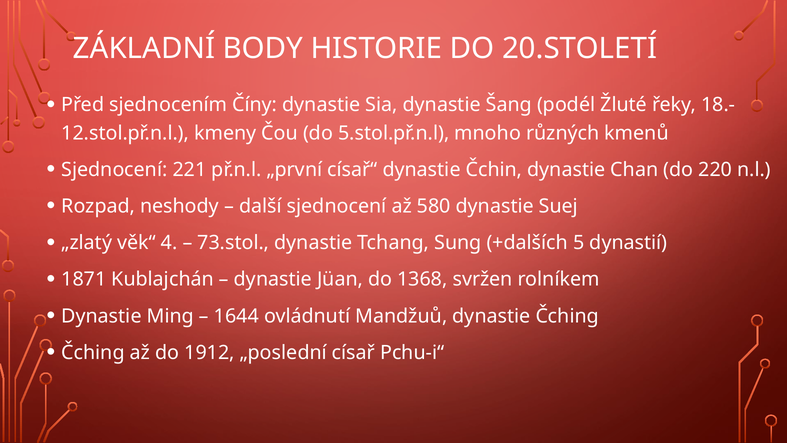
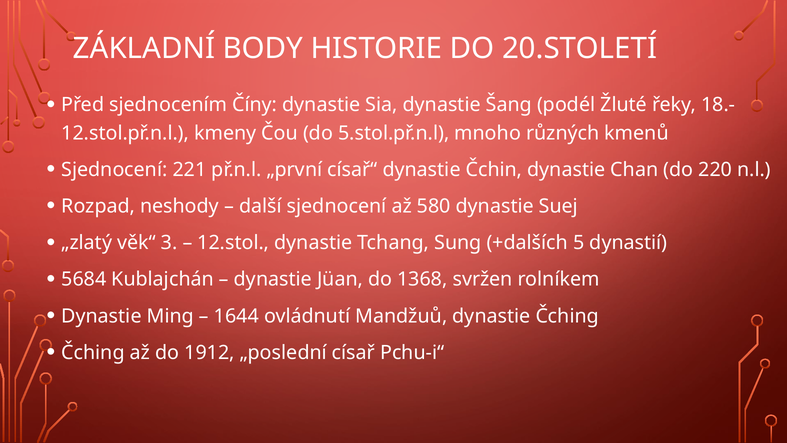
4: 4 -> 3
73.stol: 73.stol -> 12.stol
1871: 1871 -> 5684
